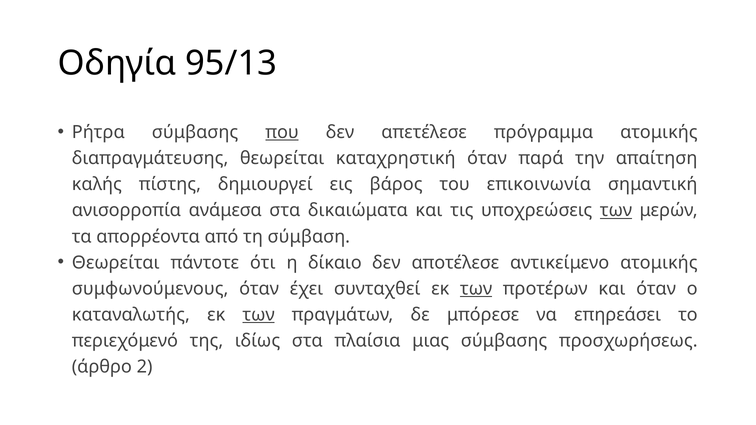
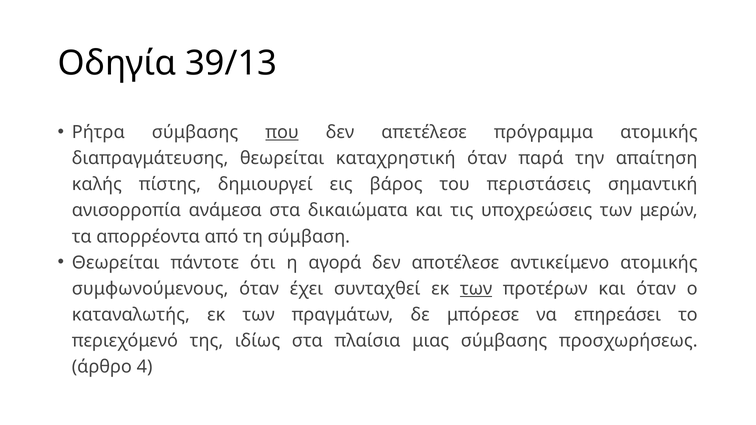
95/13: 95/13 -> 39/13
επικοινωνία: επικοινωνία -> περιστάσεις
των at (616, 211) underline: present -> none
δίκαιο: δίκαιο -> αγορά
των at (259, 315) underline: present -> none
2: 2 -> 4
